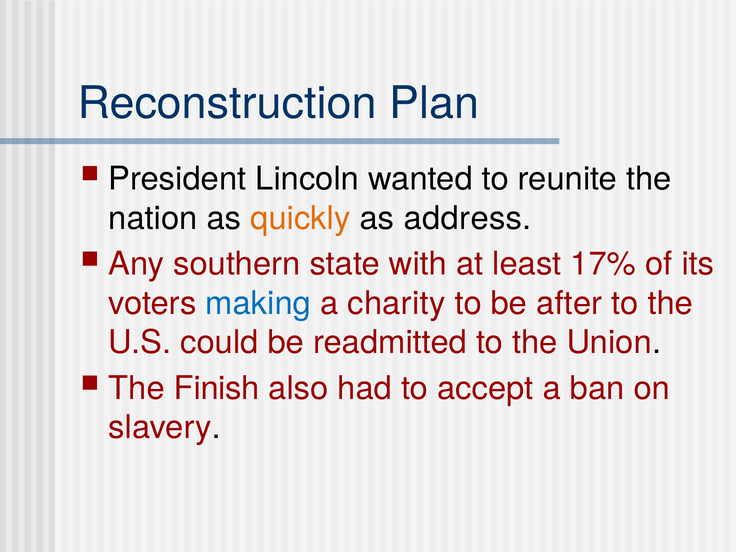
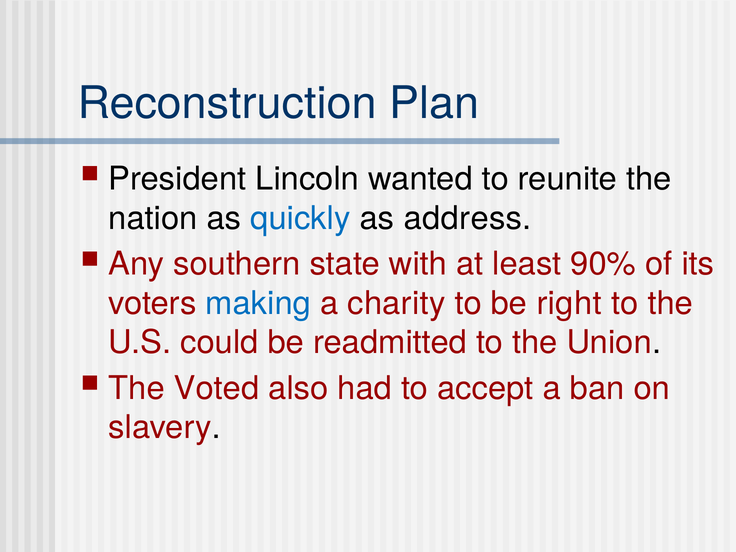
quickly colour: orange -> blue
17%: 17% -> 90%
after: after -> right
Finish: Finish -> Voted
